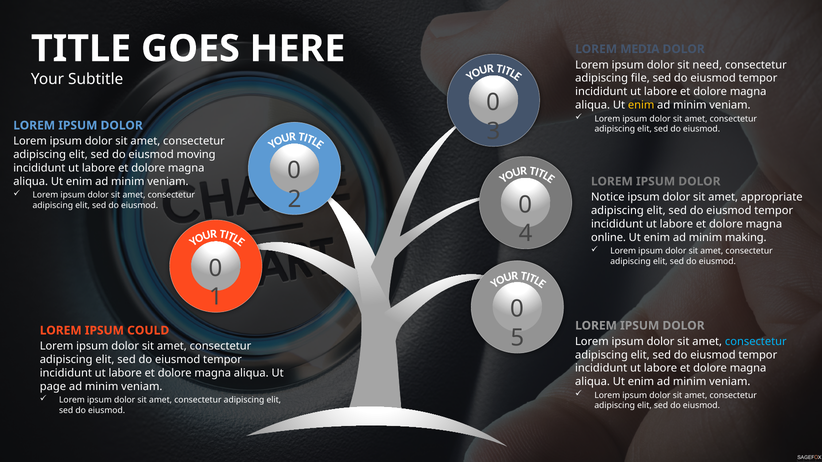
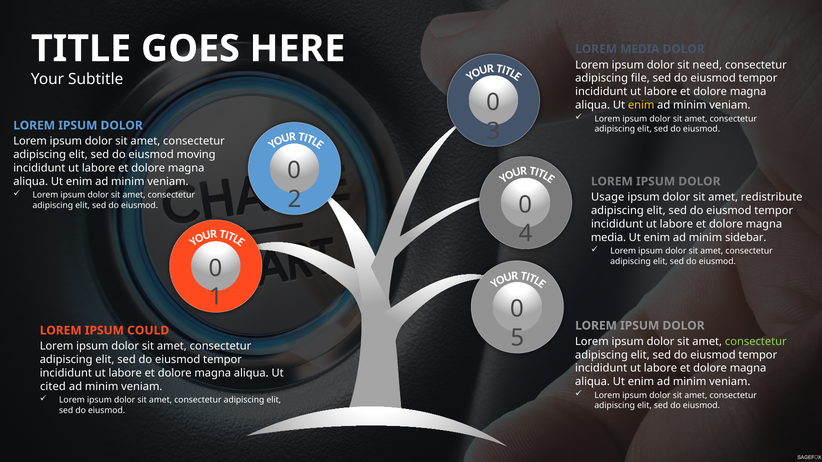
Notice: Notice -> Usage
appropriate: appropriate -> redistribute
online at (608, 238): online -> media
making: making -> sidebar
consectetur at (756, 342) colour: light blue -> light green
page: page -> cited
